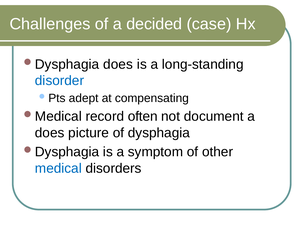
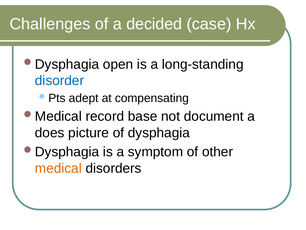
does at (118, 64): does -> open
often: often -> base
medical colour: blue -> orange
